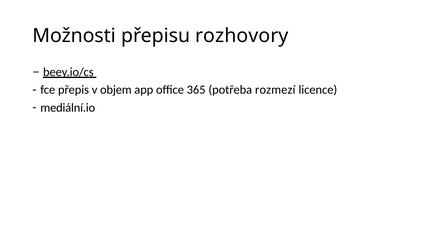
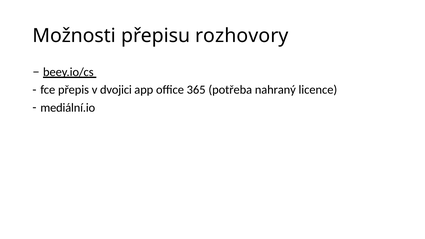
objem: objem -> dvojici
rozmezí: rozmezí -> nahraný
